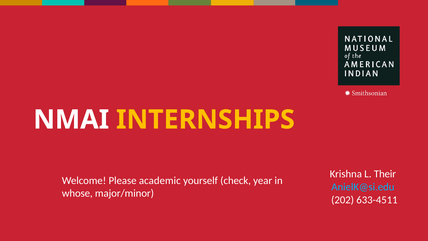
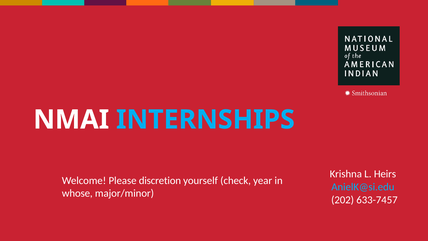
INTERNSHIPS colour: yellow -> light blue
Their: Their -> Heirs
academic: academic -> discretion
633-4511: 633-4511 -> 633-7457
